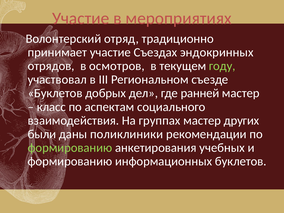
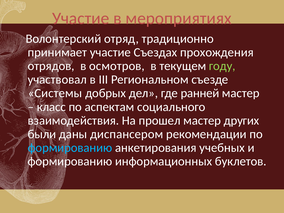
эндокринных: эндокринных -> прохождения
Буклетов at (55, 93): Буклетов -> Системы
группах: группах -> прошел
поликлиники: поликлиники -> диспансером
формированию at (70, 148) colour: light green -> light blue
